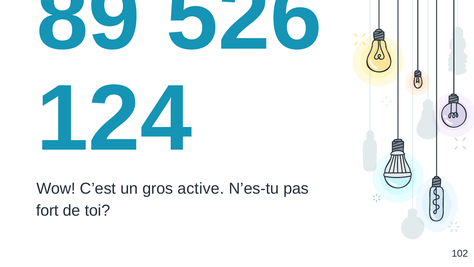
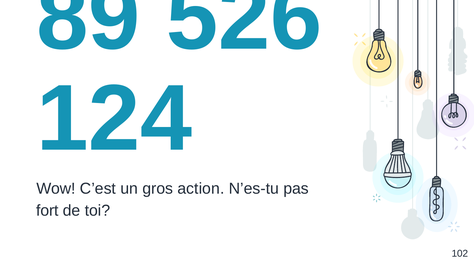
active: active -> action
